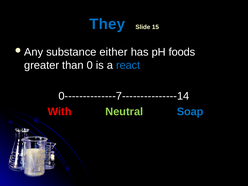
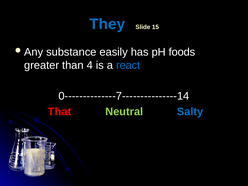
either: either -> easily
0: 0 -> 4
With: With -> That
Soap: Soap -> Salty
